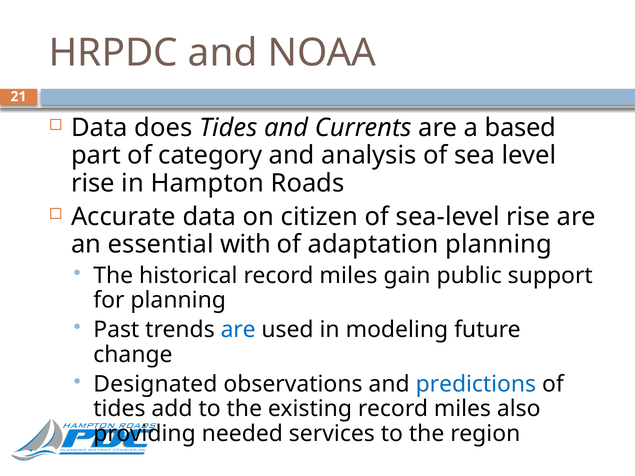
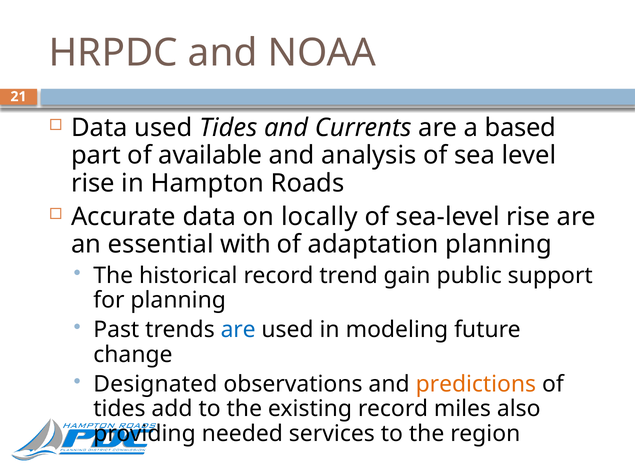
Data does: does -> used
category: category -> available
citizen: citizen -> locally
historical record miles: miles -> trend
predictions colour: blue -> orange
